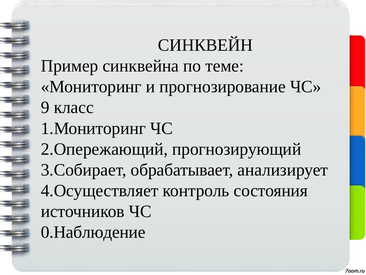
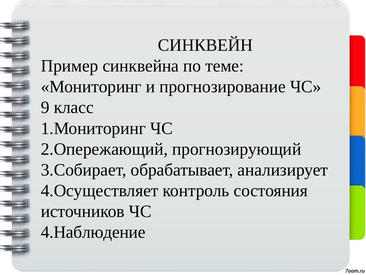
0.Наблюдение: 0.Наблюдение -> 4.Наблюдение
